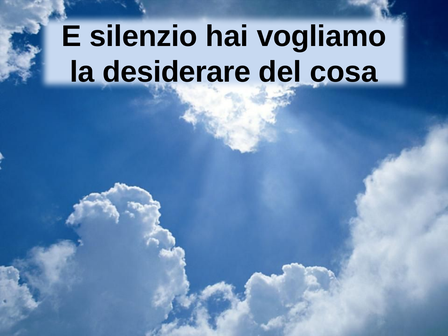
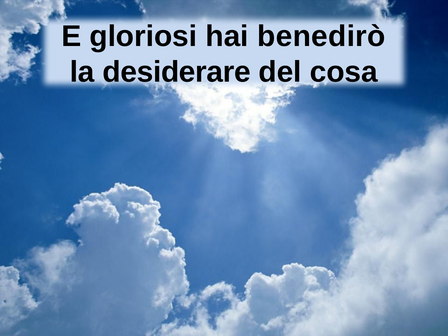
silenzio: silenzio -> gloriosi
vogliamo: vogliamo -> benedirò
